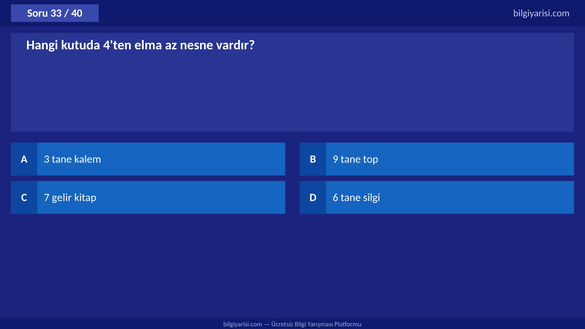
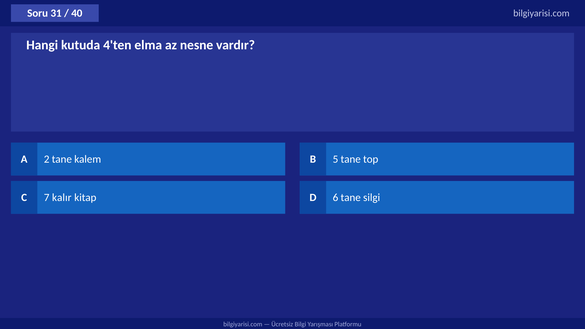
33: 33 -> 31
3: 3 -> 2
9: 9 -> 5
gelir: gelir -> kalır
